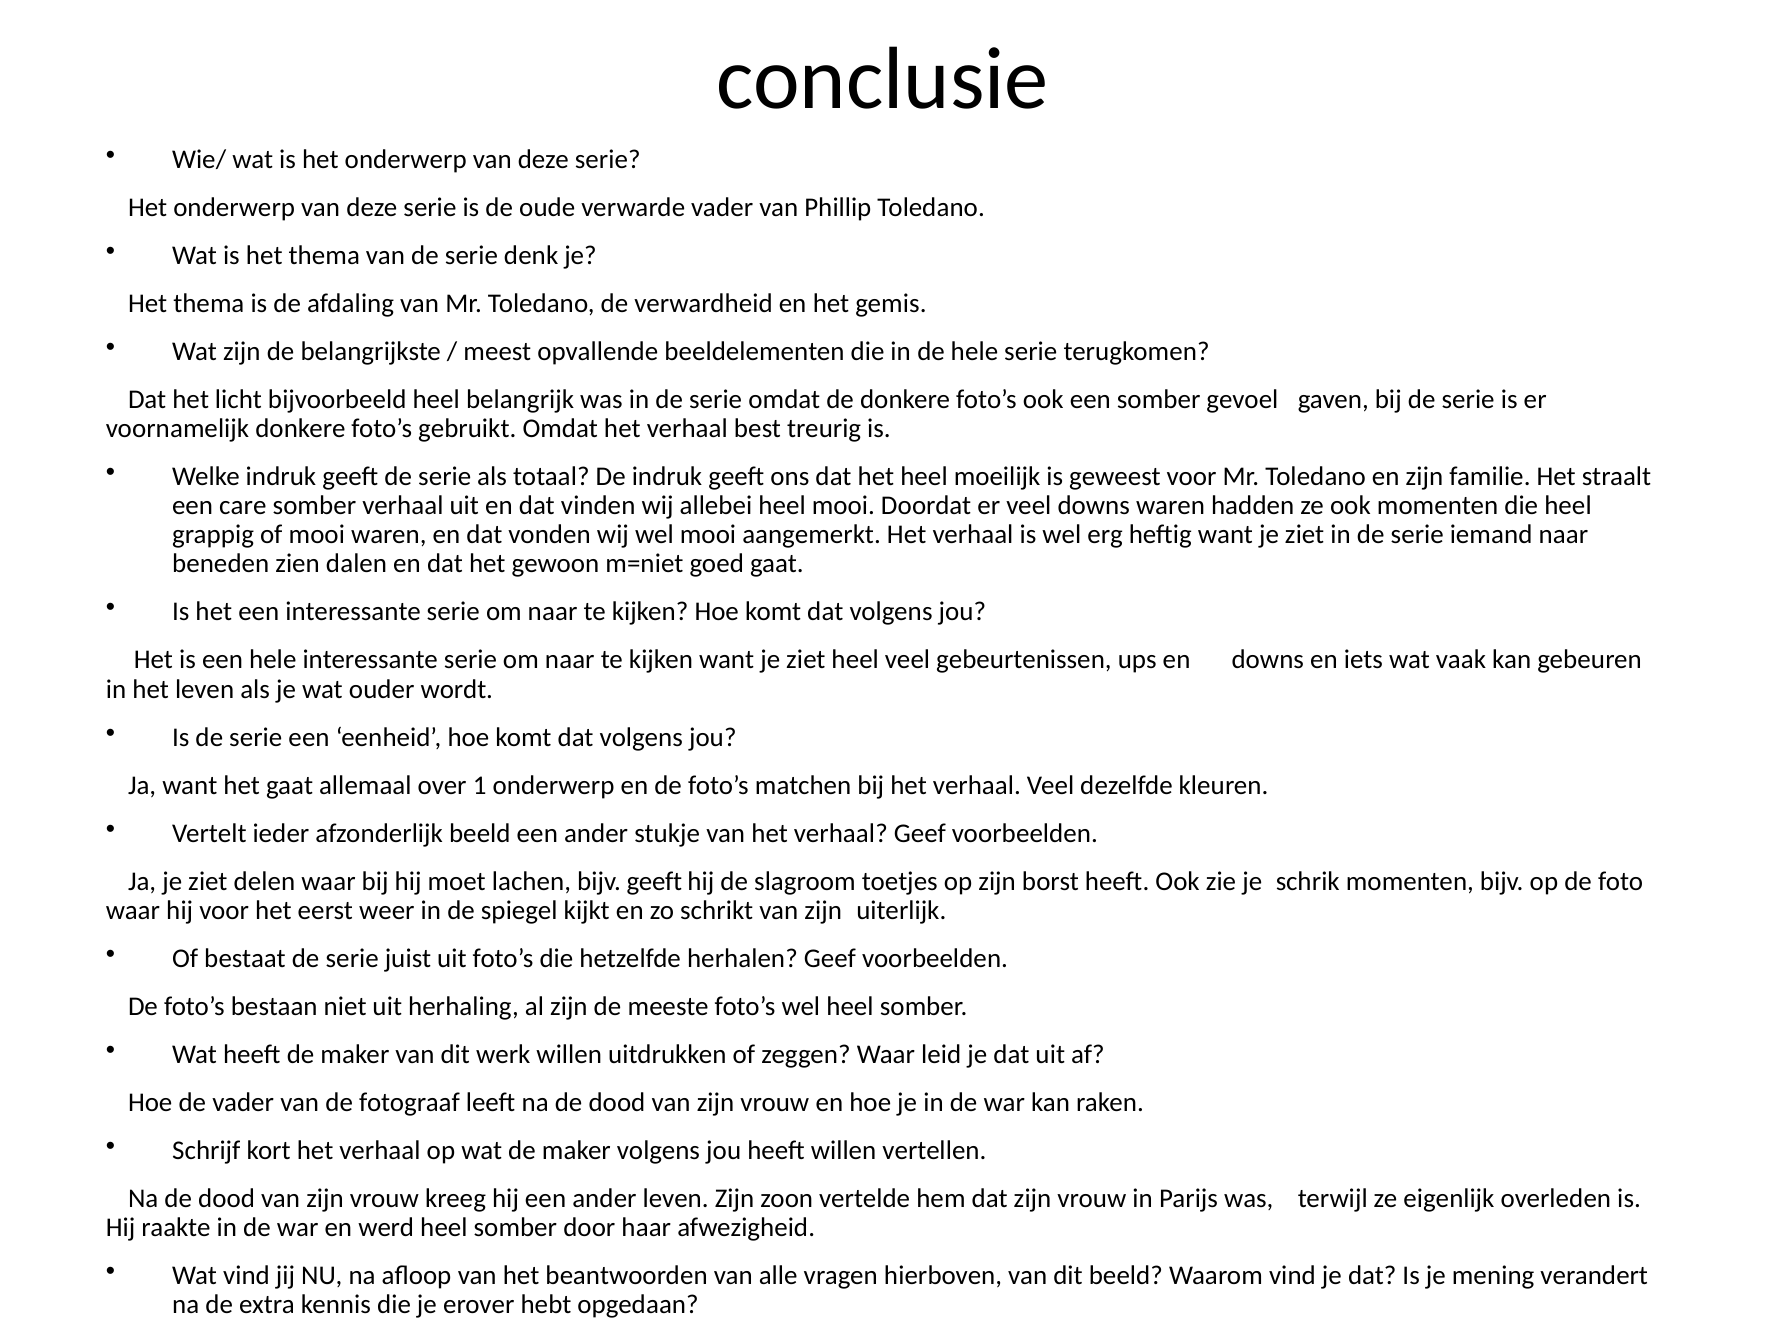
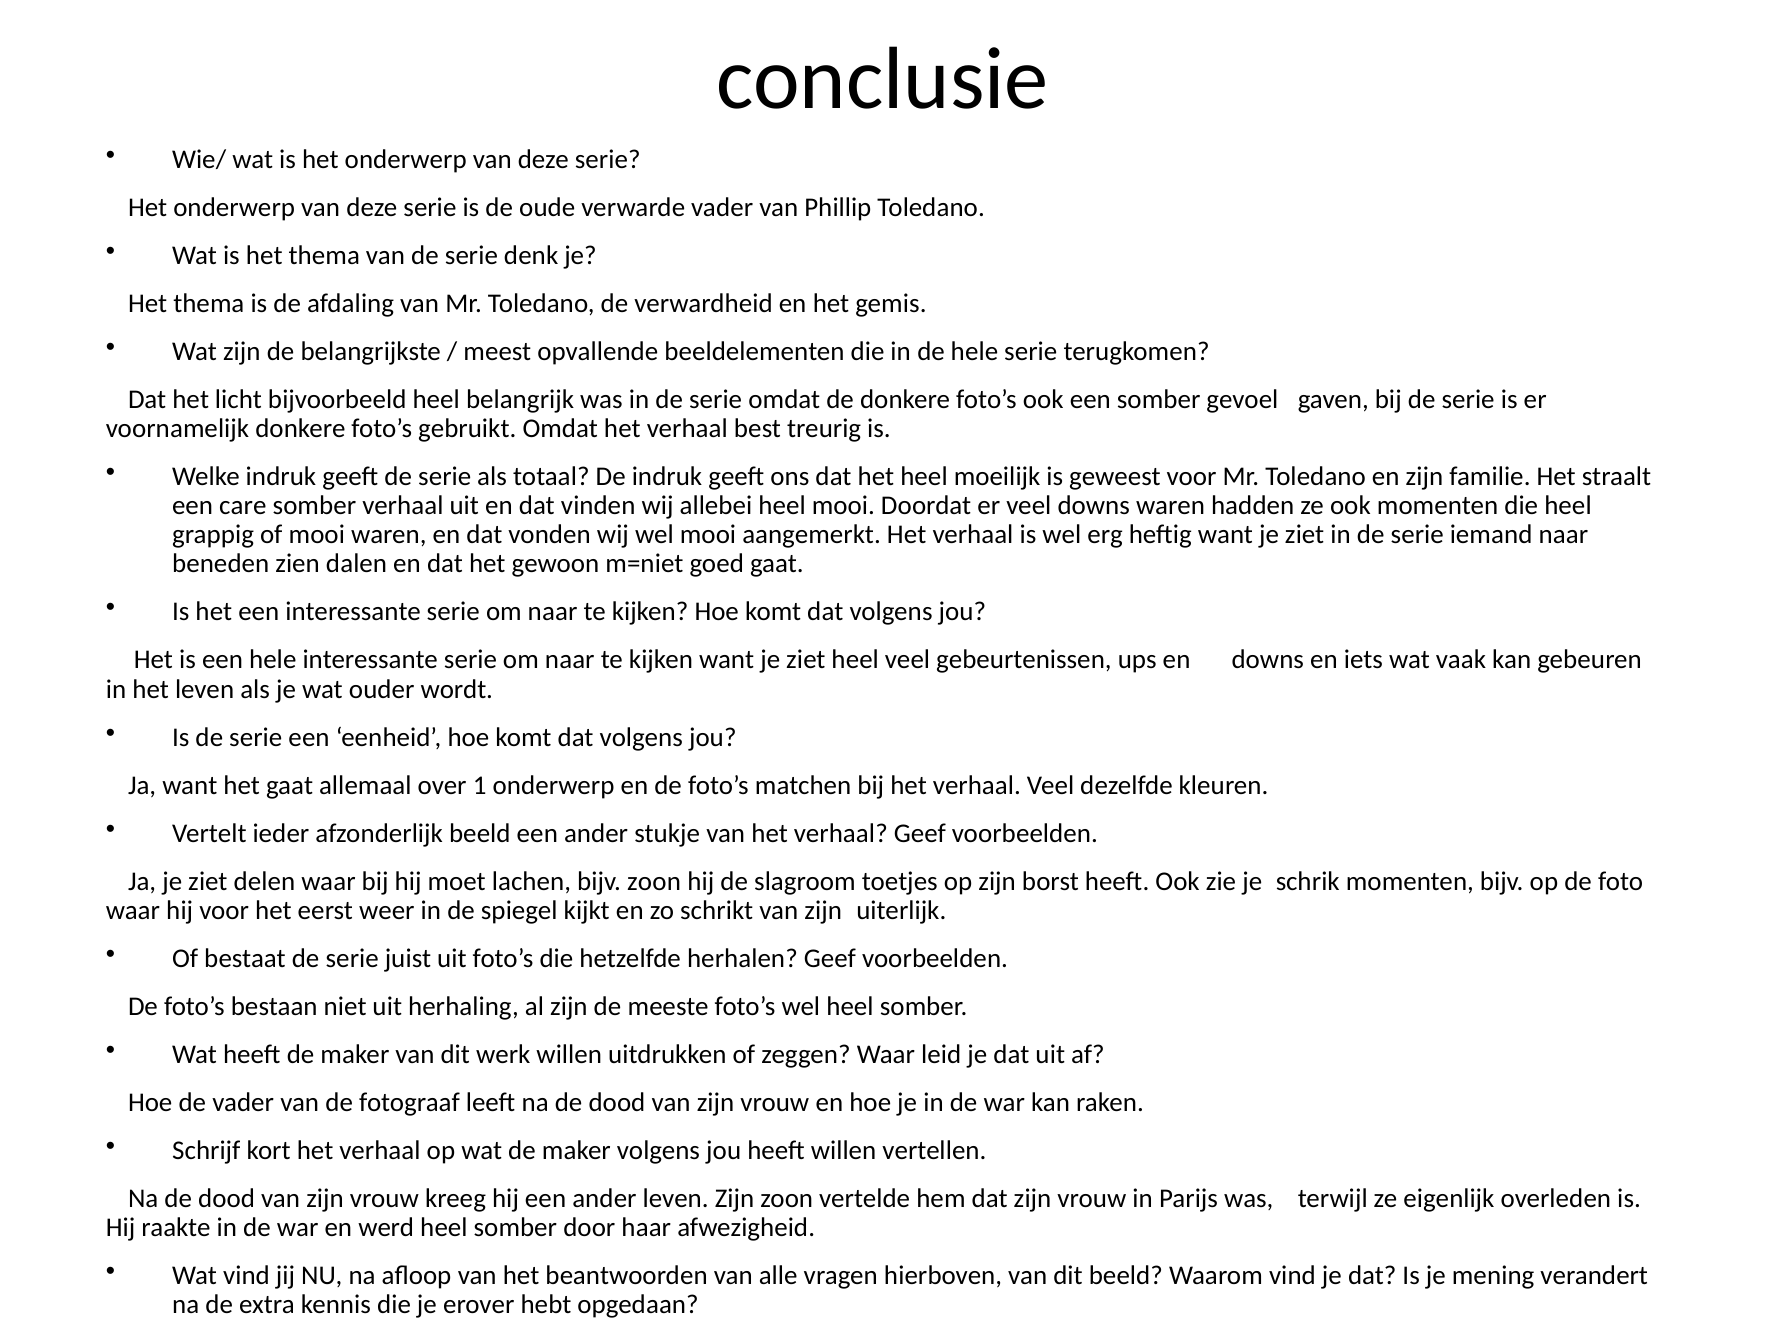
bijv geeft: geeft -> zoon
